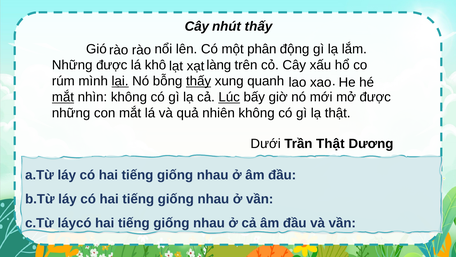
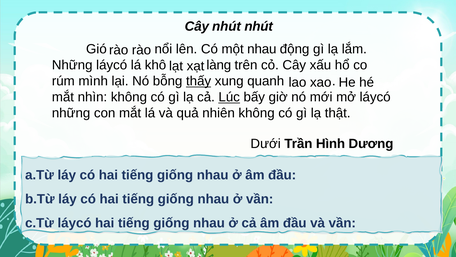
nhút thấy: thấy -> nhút
một phân: phân -> nhau
Những được: được -> láycó
lại underline: present -> none
mắt at (63, 97) underline: present -> none
mở được: được -> láycó
Trần Thật: Thật -> Hình
